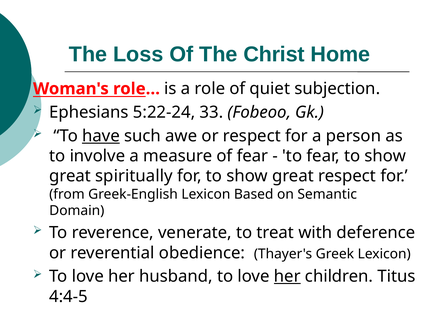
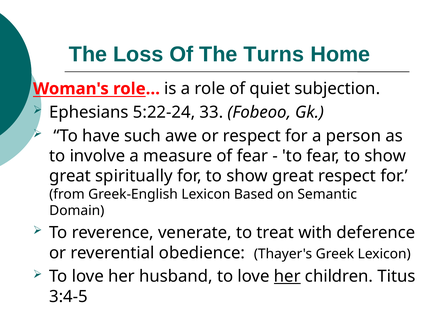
Christ: Christ -> Turns
have underline: present -> none
4:4-5: 4:4-5 -> 3:4-5
